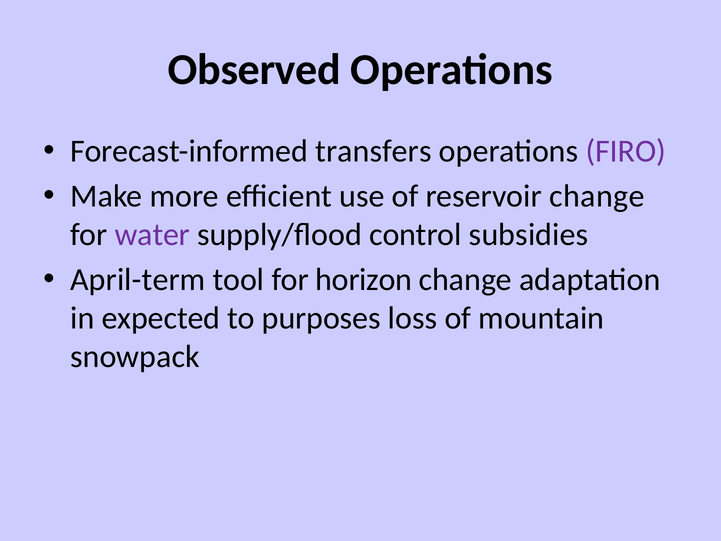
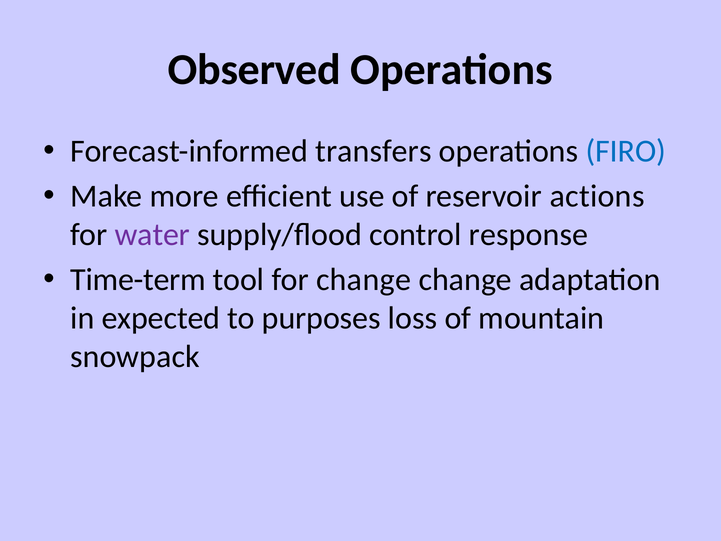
FIRO colour: purple -> blue
reservoir change: change -> actions
subsidies: subsidies -> response
April-term: April-term -> Time-term
for horizon: horizon -> change
